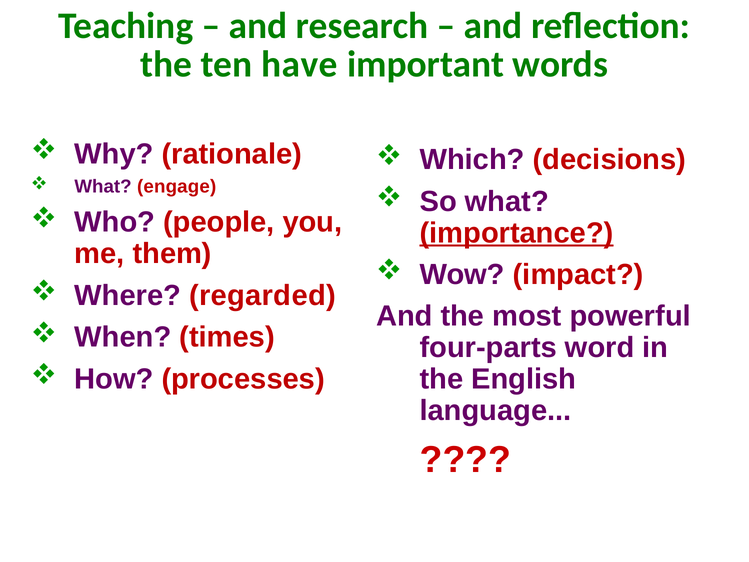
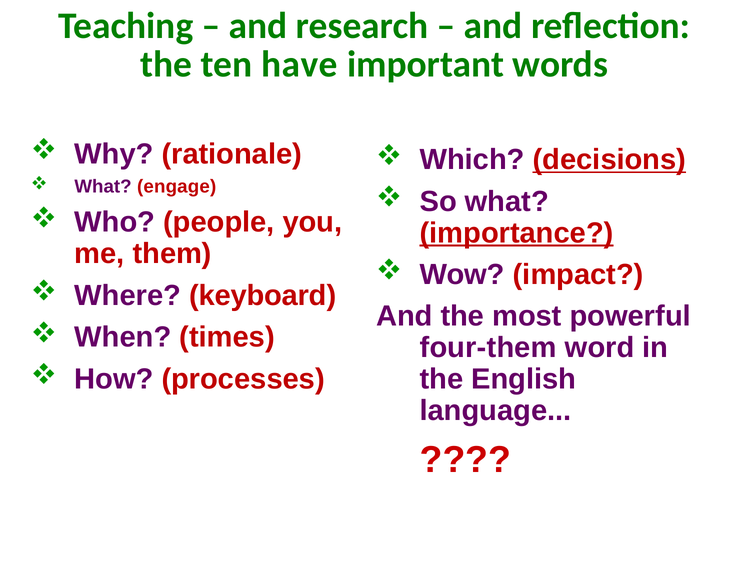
decisions underline: none -> present
regarded: regarded -> keyboard
four-parts: four-parts -> four-them
